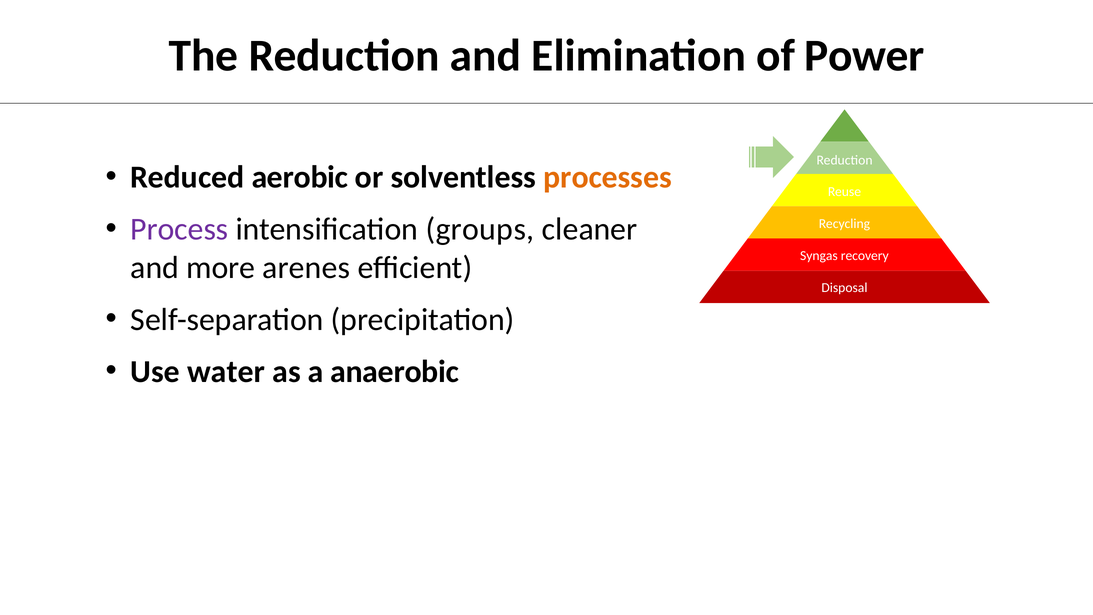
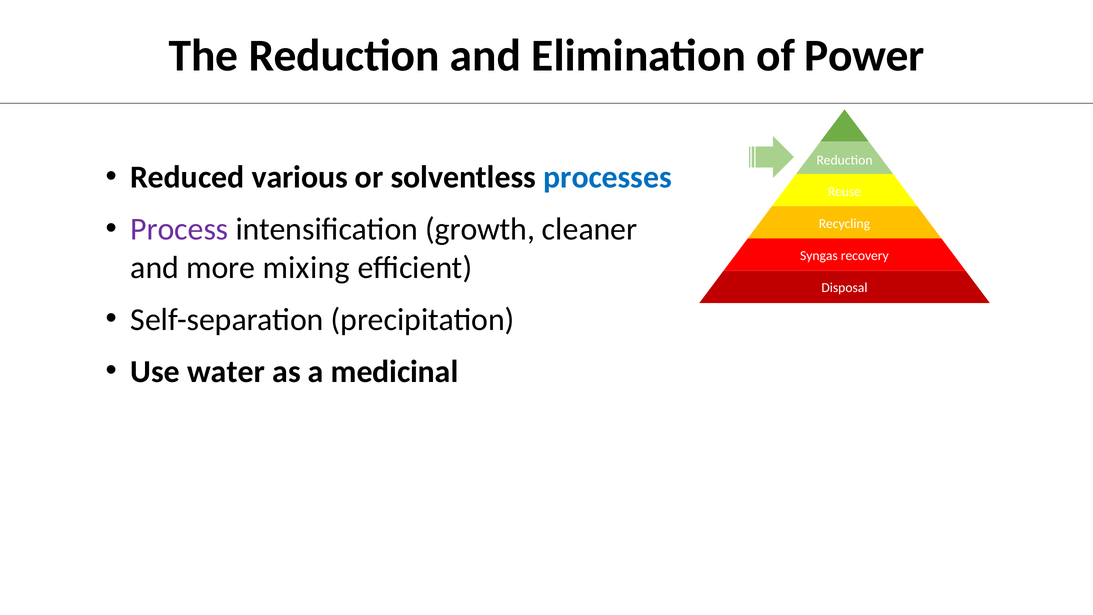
aerobic: aerobic -> various
processes colour: orange -> blue
groups: groups -> growth
arenes: arenes -> mixing
anaerobic: anaerobic -> medicinal
